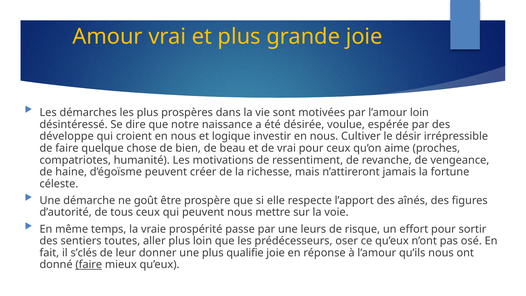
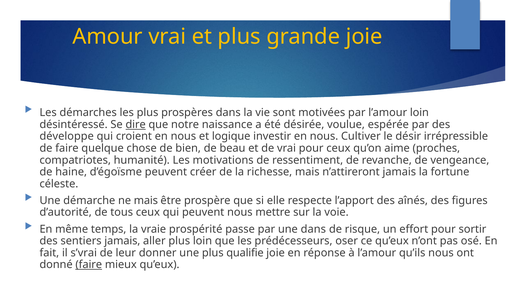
dire underline: none -> present
ne goût: goût -> mais
une leurs: leurs -> dans
sentiers toutes: toutes -> jamais
s’clés: s’clés -> s’vrai
